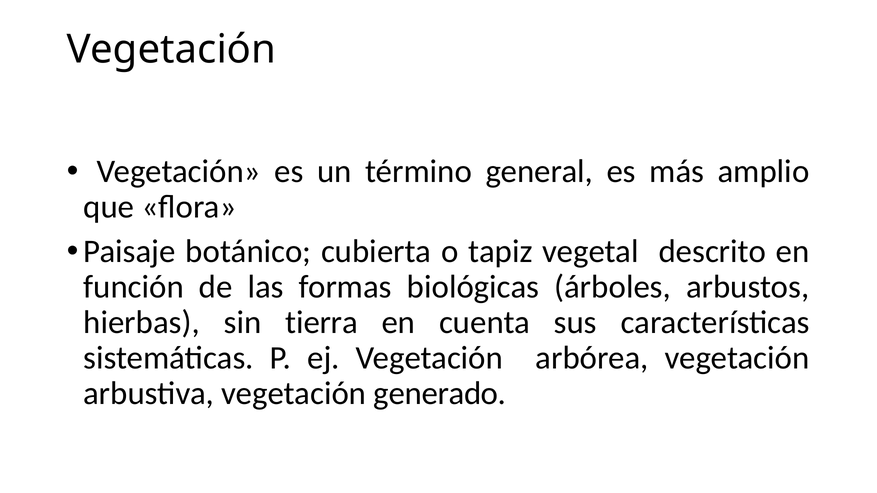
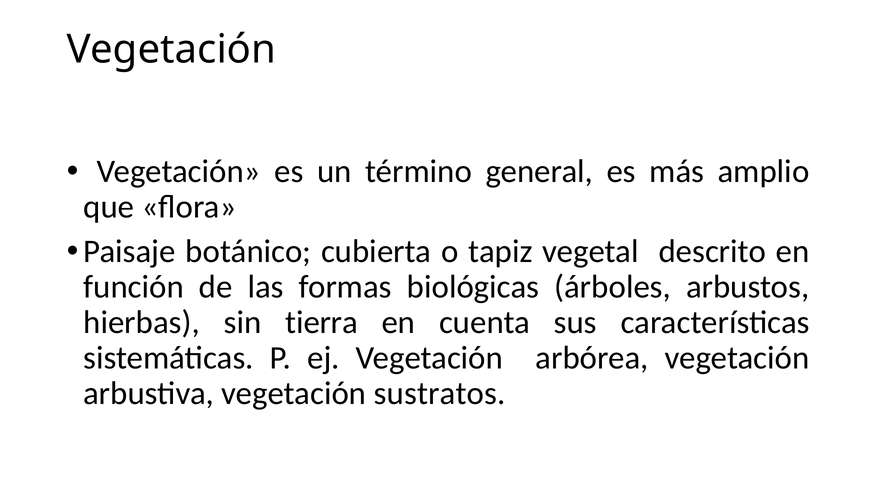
generado: generado -> sustratos
